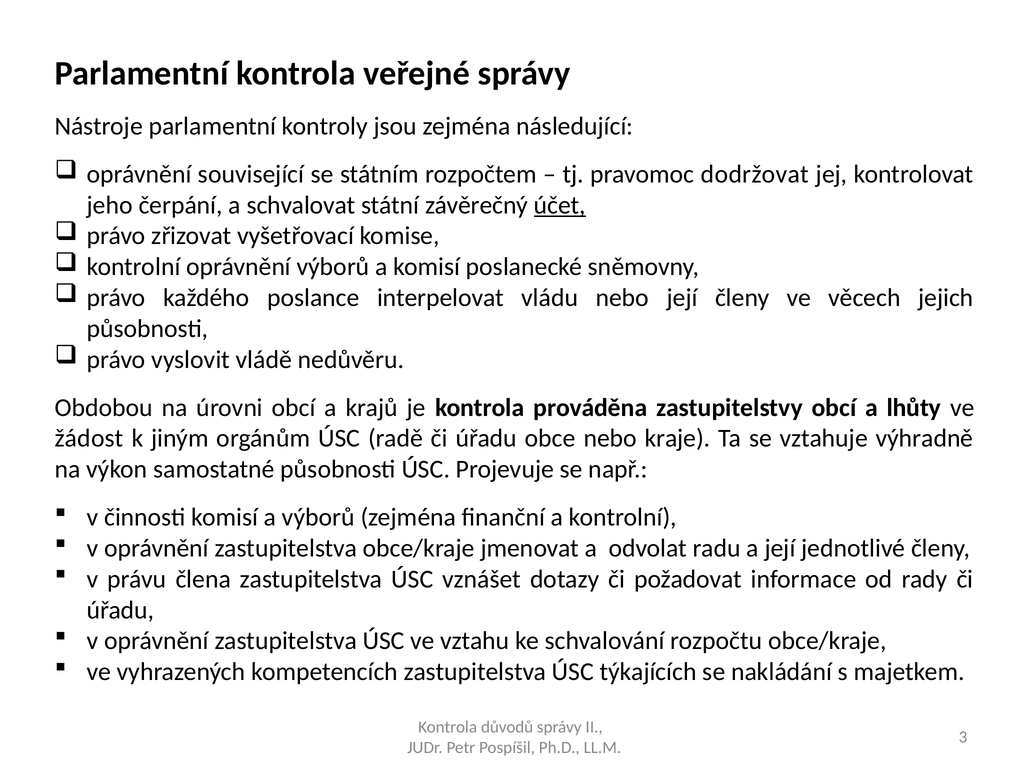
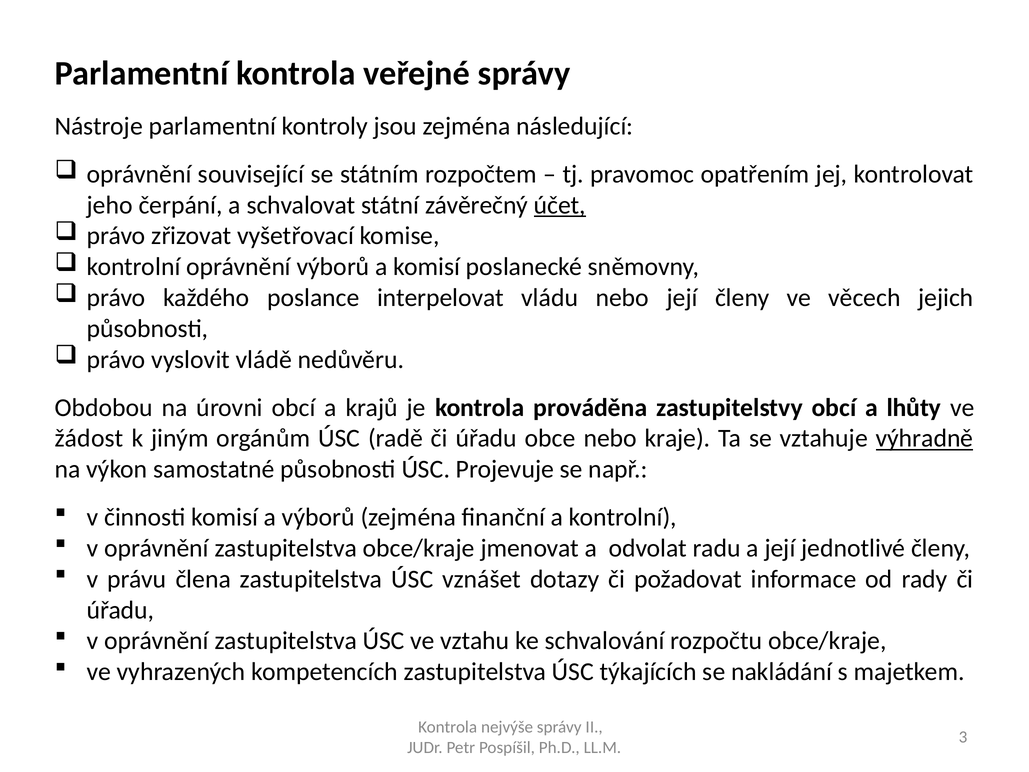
dodržovat: dodržovat -> opatřením
výhradně underline: none -> present
důvodů: důvodů -> nejvýše
